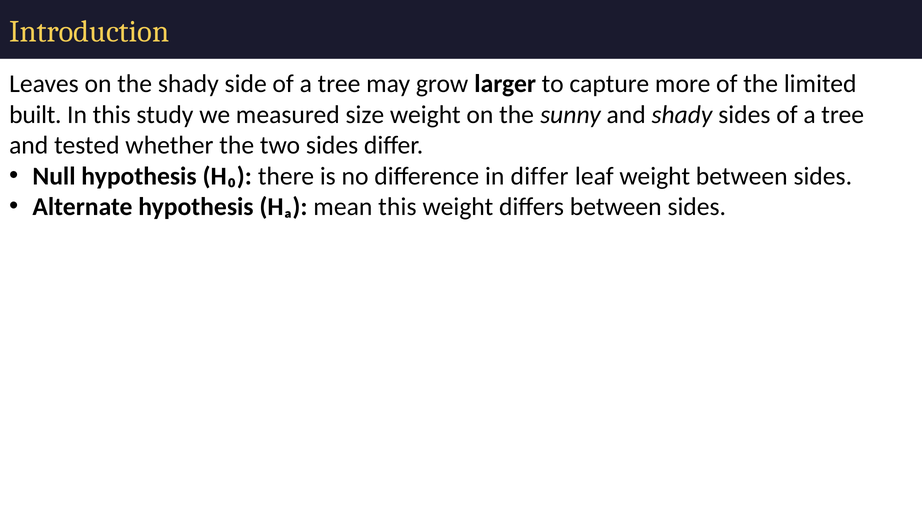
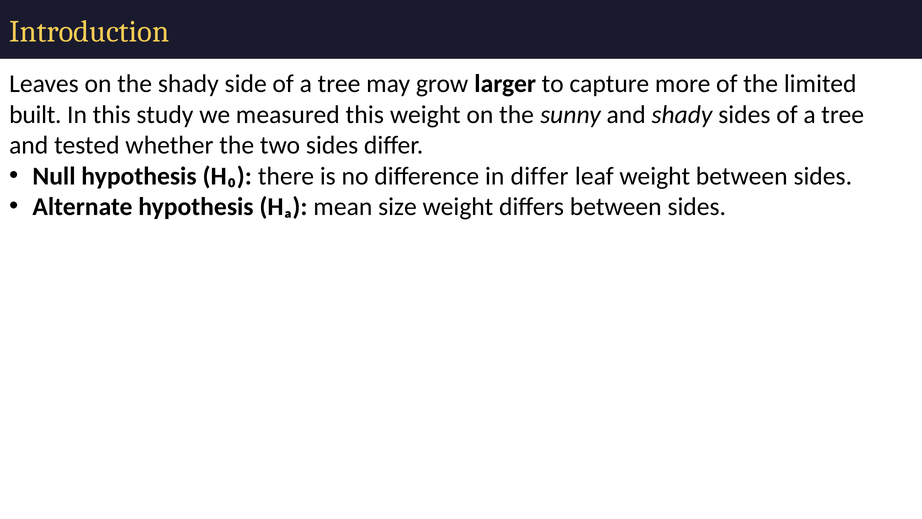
measured size: size -> this
mean this: this -> size
